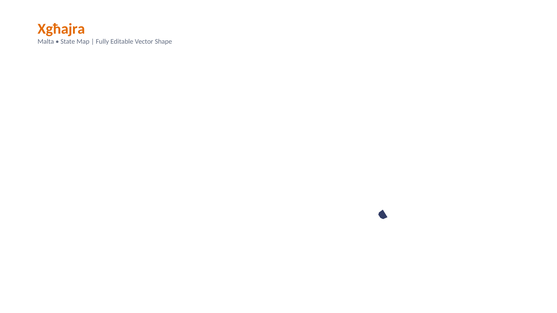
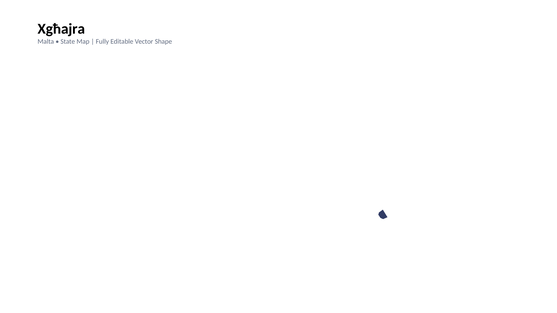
Xgħajra colour: orange -> black
